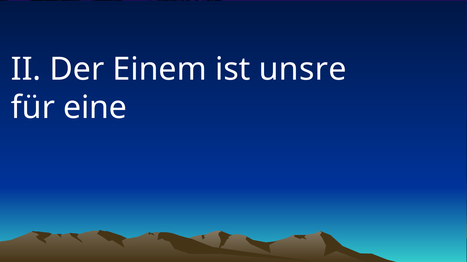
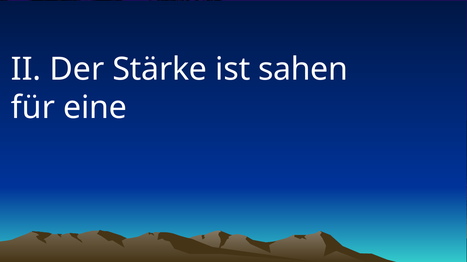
Einem: Einem -> Stärke
unsre: unsre -> sahen
